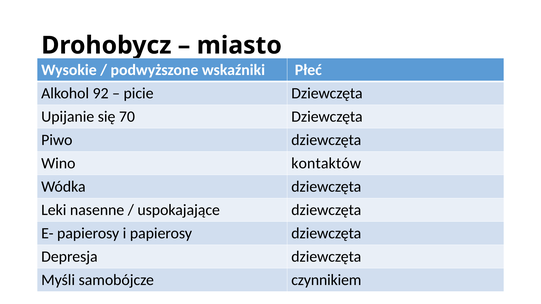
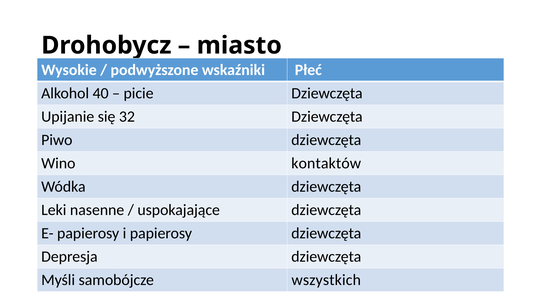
92: 92 -> 40
70: 70 -> 32
czynnikiem: czynnikiem -> wszystkich
